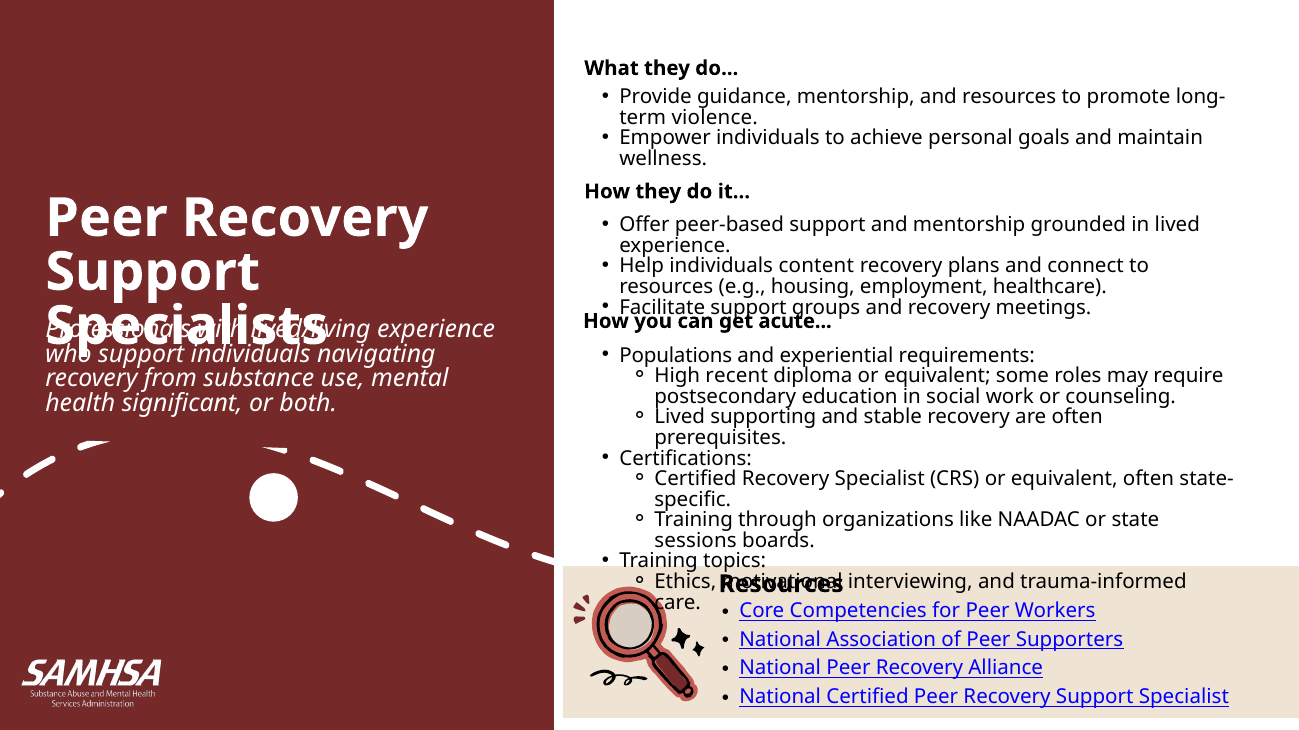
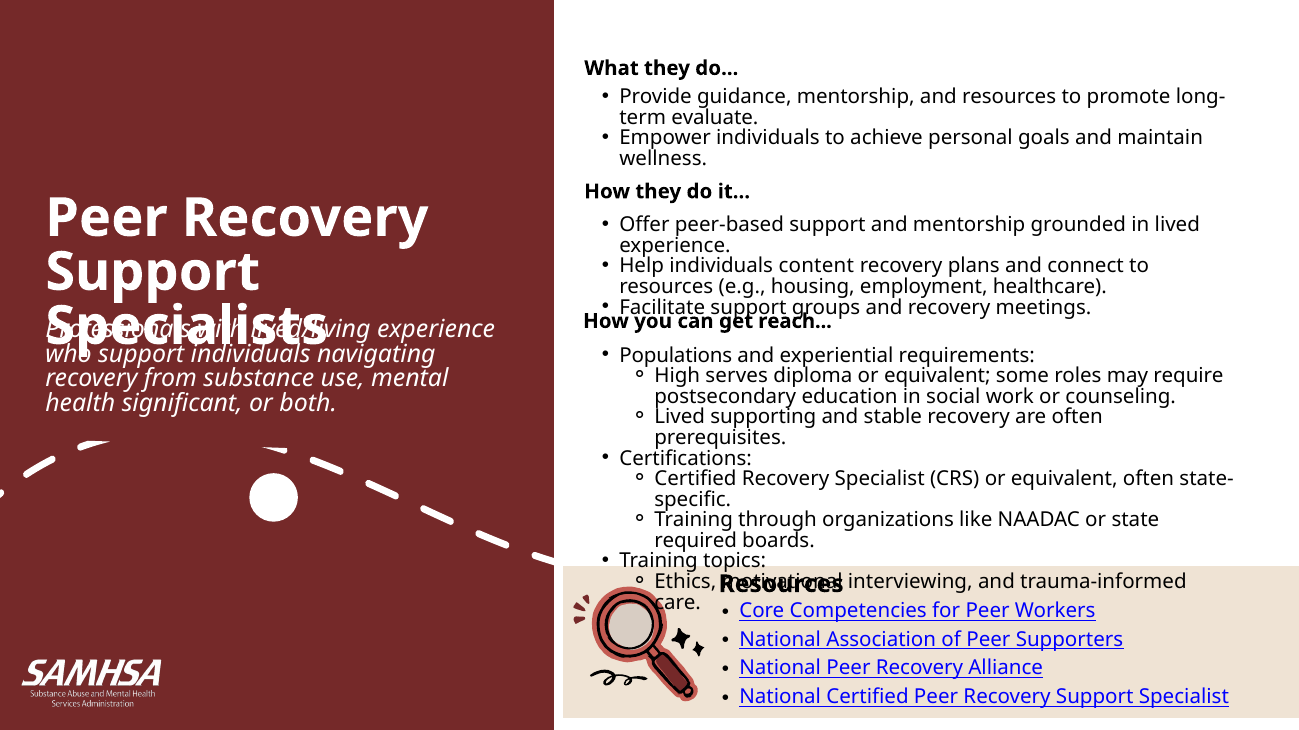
violence: violence -> evaluate
acute: acute -> reach
recent: recent -> serves
sessions: sessions -> required
